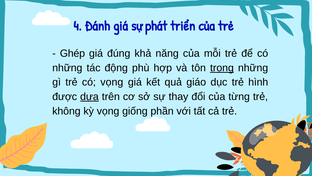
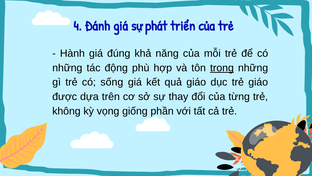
Ghép: Ghép -> Hành
có vọng: vọng -> sống
trẻ hình: hình -> giáo
dựa underline: present -> none
